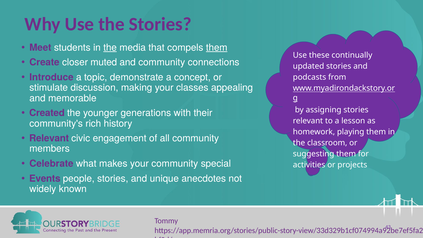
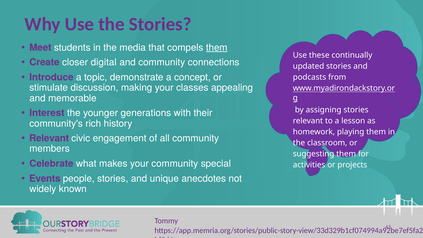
the at (110, 47) underline: present -> none
muted: muted -> digital
Created: Created -> Interest
